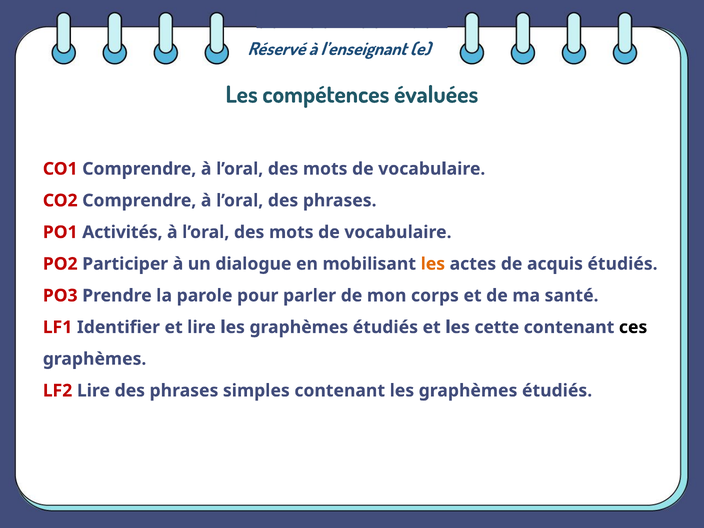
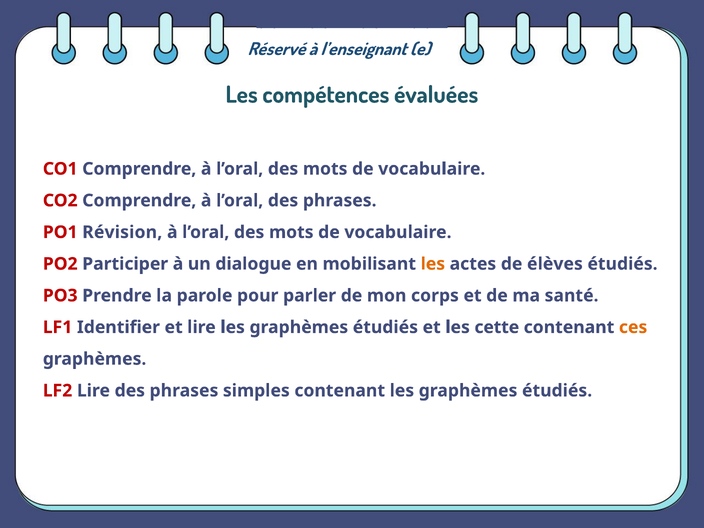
Activités: Activités -> Révision
acquis: acquis -> élèves
ces colour: black -> orange
